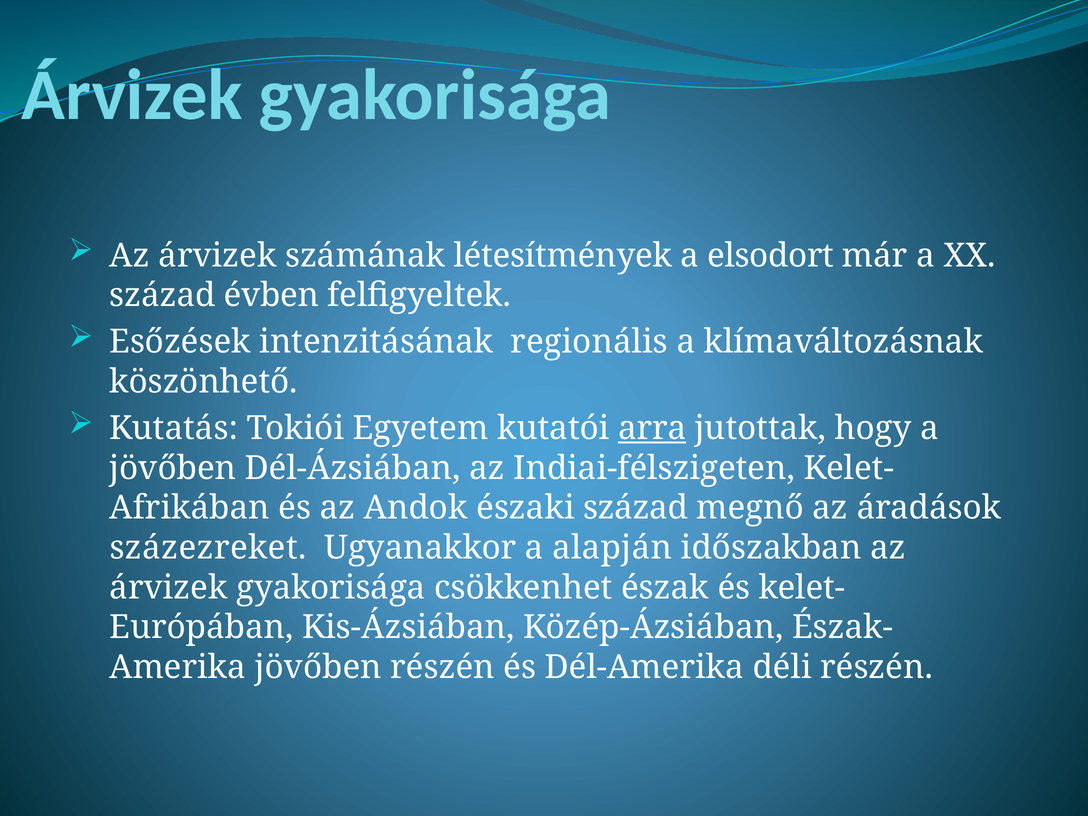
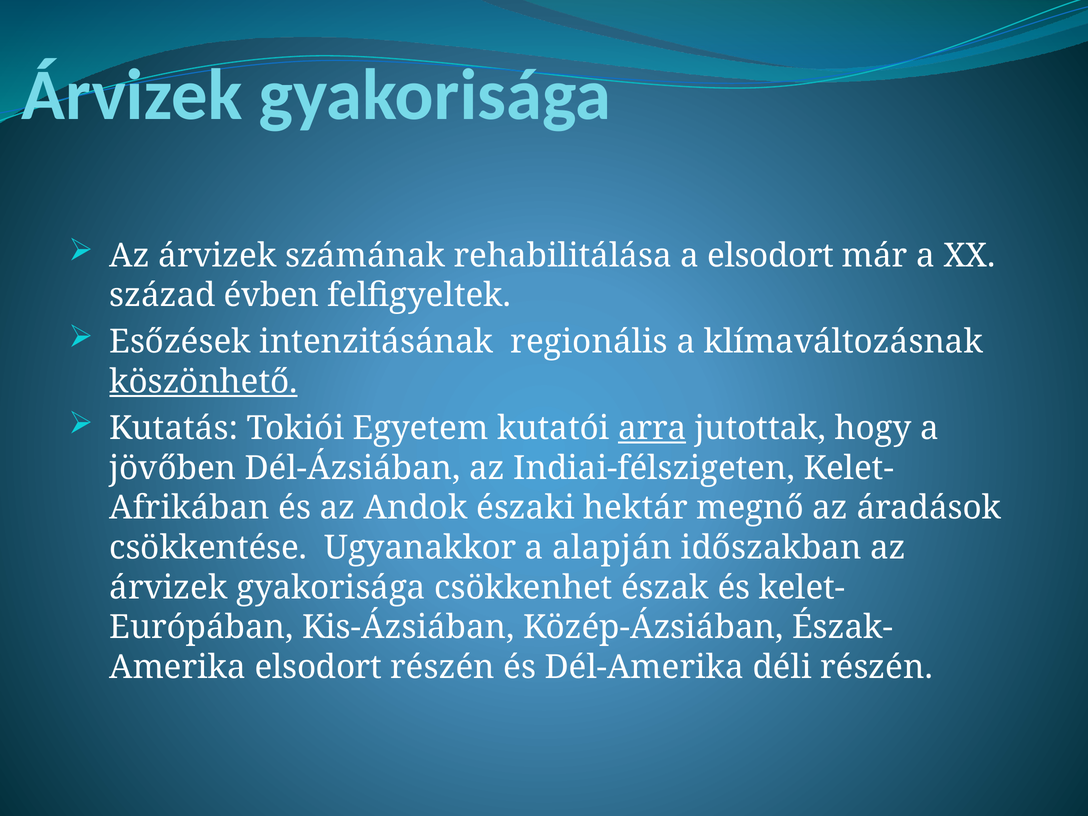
létesítmények: létesítmények -> rehabilitálása
köszönhető underline: none -> present
északi század: század -> hektár
százezreket: százezreket -> csökkentése
jövőben at (318, 667): jövőben -> elsodort
